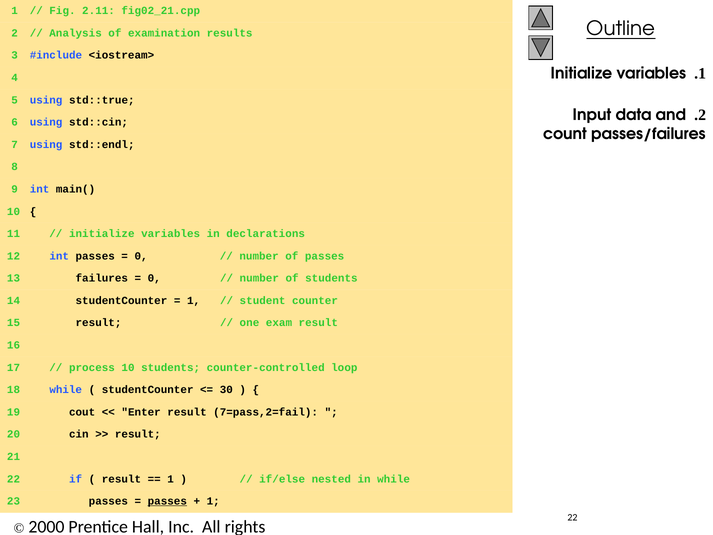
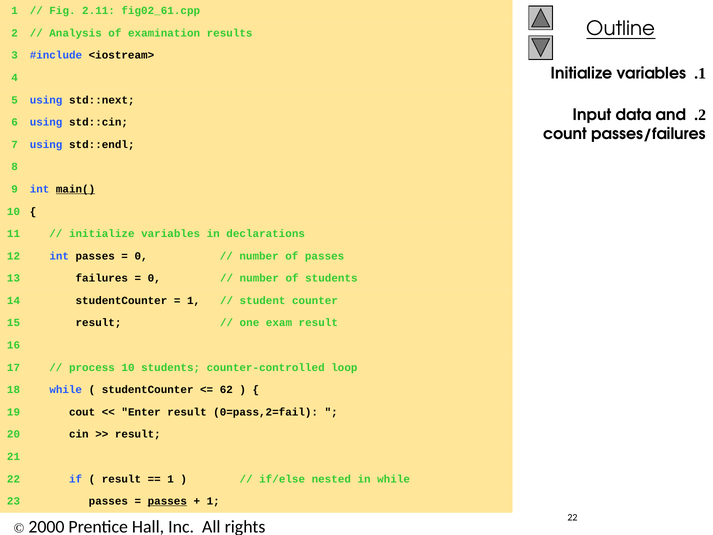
fig02_21.cpp: fig02_21.cpp -> fig02_61.cpp
std::true: std::true -> std::next
main( underline: none -> present
30: 30 -> 62
7=pass,2=fail: 7=pass,2=fail -> 0=pass,2=fail
